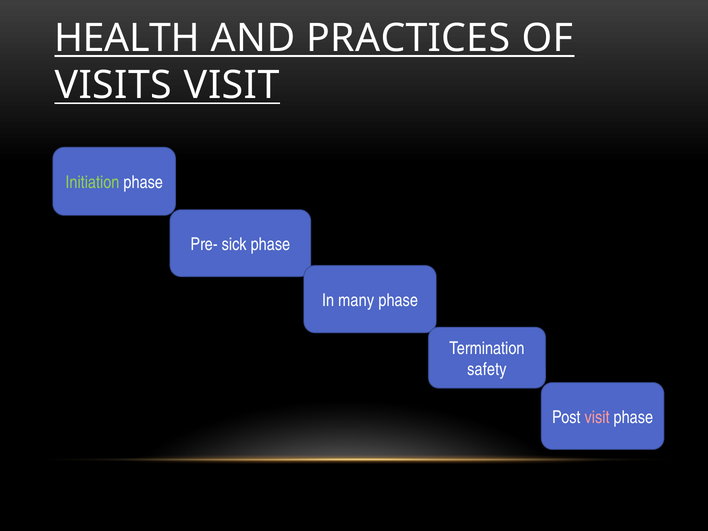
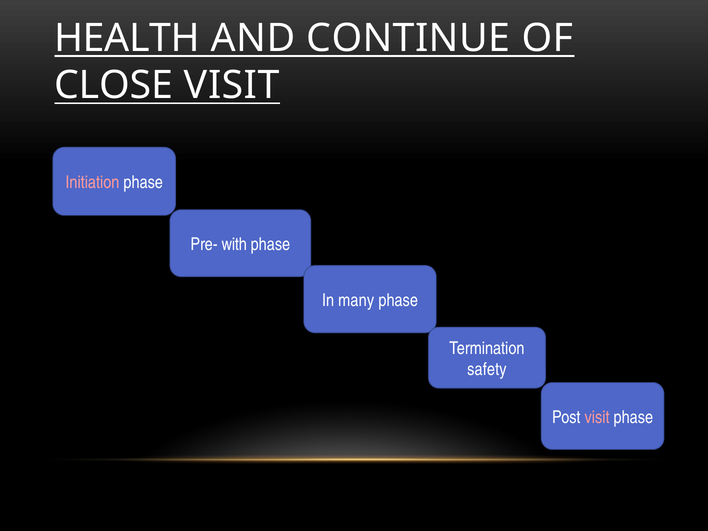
PRACTICES: PRACTICES -> CONTINUE
VISITS: VISITS -> CLOSE
Initiation colour: light green -> pink
sick: sick -> with
